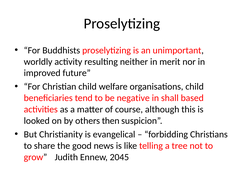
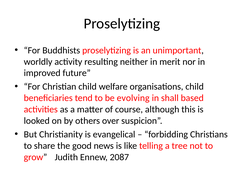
negative: negative -> evolving
then: then -> over
2045: 2045 -> 2087
